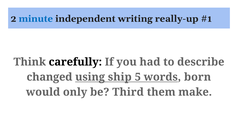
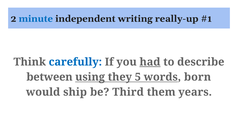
carefully colour: black -> blue
had underline: none -> present
changed: changed -> between
ship: ship -> they
only: only -> ship
make: make -> years
